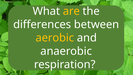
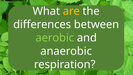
aerobic colour: yellow -> light green
